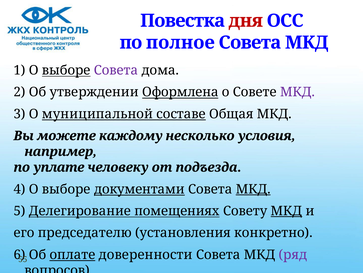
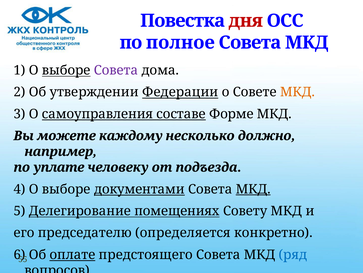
Оформлена: Оформлена -> Федерации
МКД at (297, 92) colour: purple -> orange
муниципальной: муниципальной -> самоуправления
Общая: Общая -> Форме
условия: условия -> должно
МКД at (286, 210) underline: present -> none
установления: установления -> определяется
доверенности: доверенности -> предстоящего
ряд colour: purple -> blue
